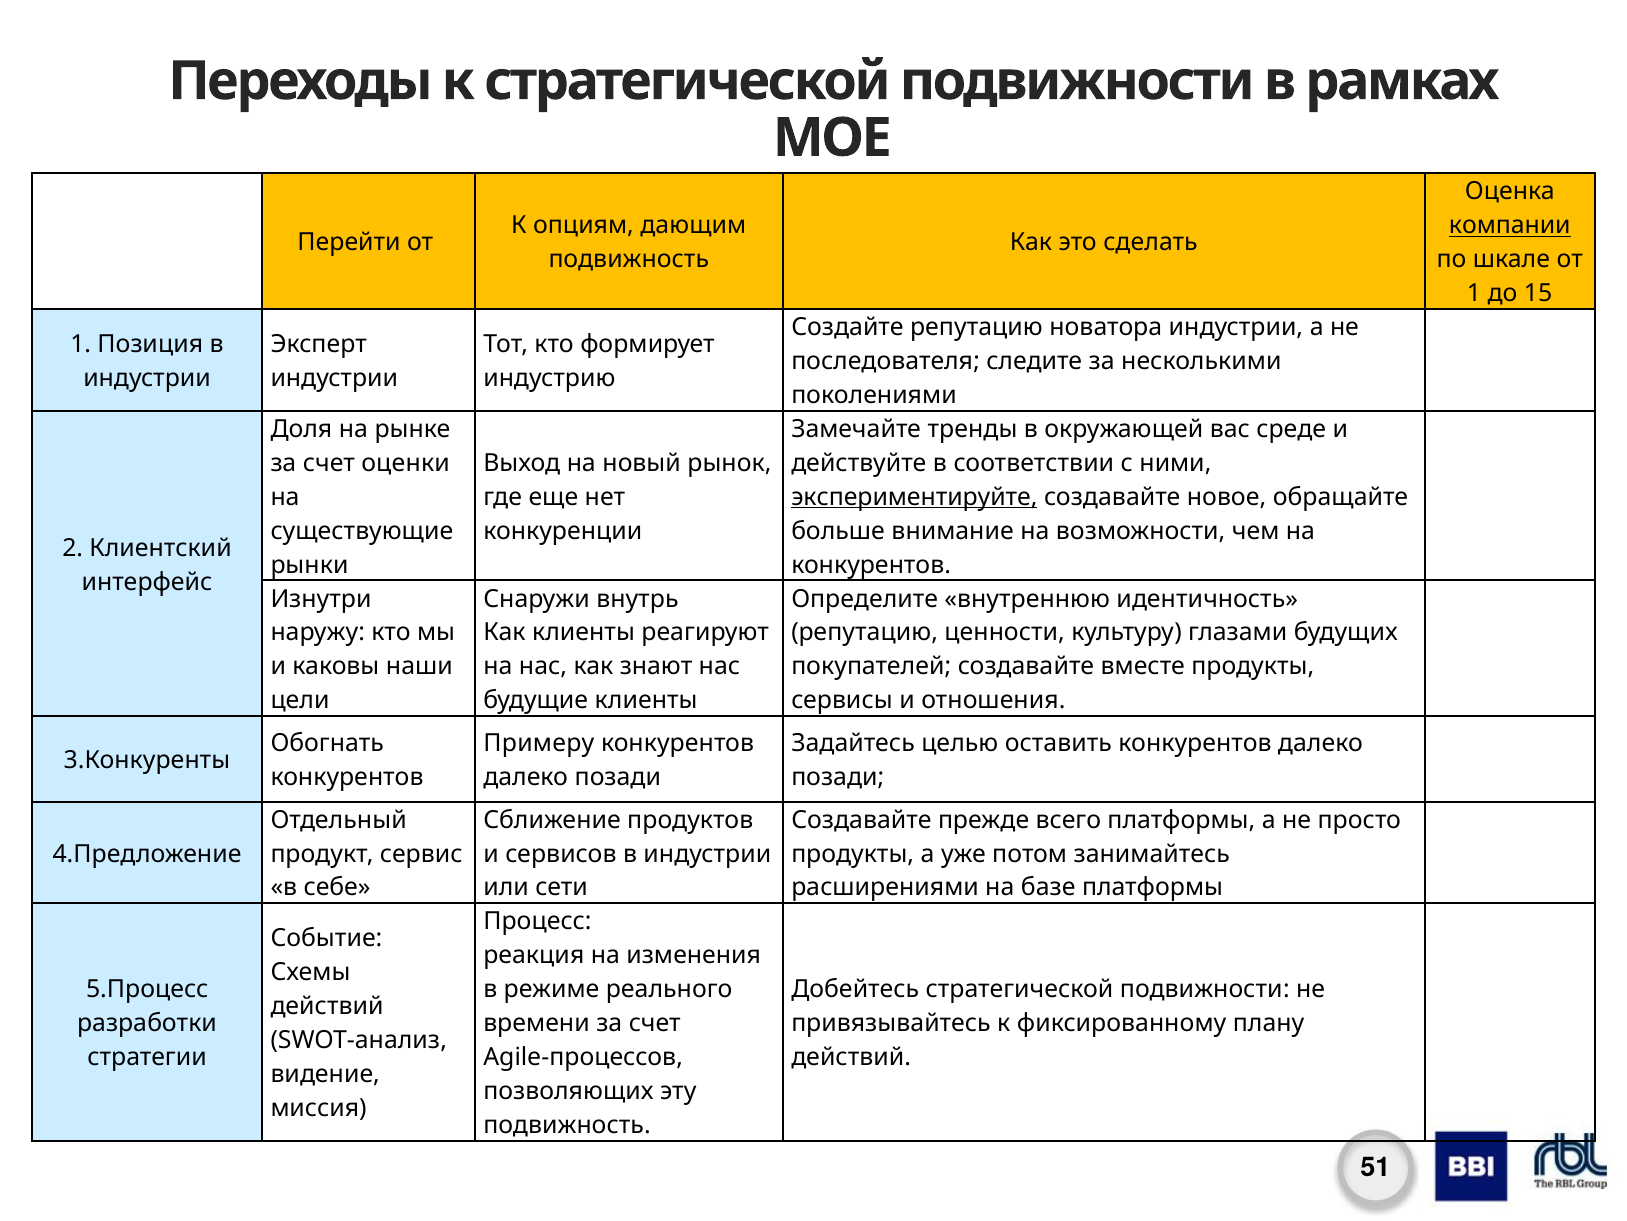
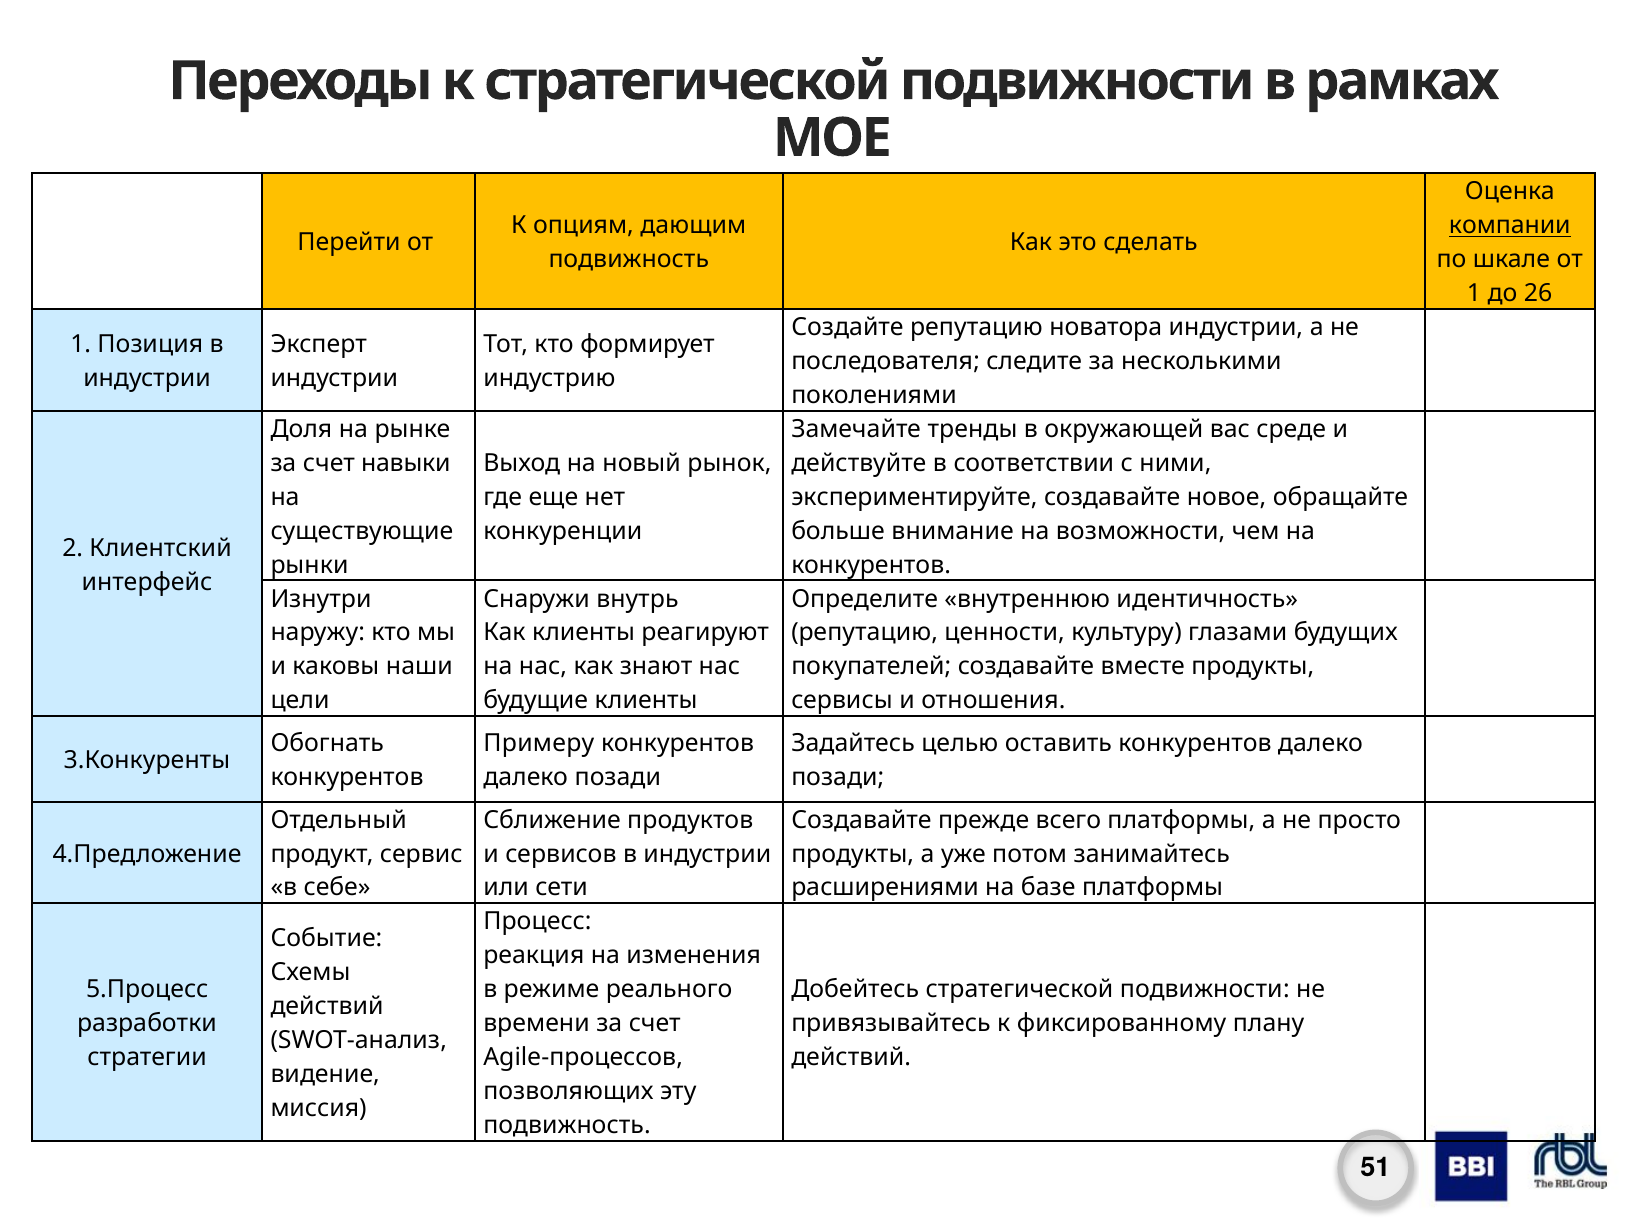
15: 15 -> 26
оценки: оценки -> навыки
экспериментируйте underline: present -> none
